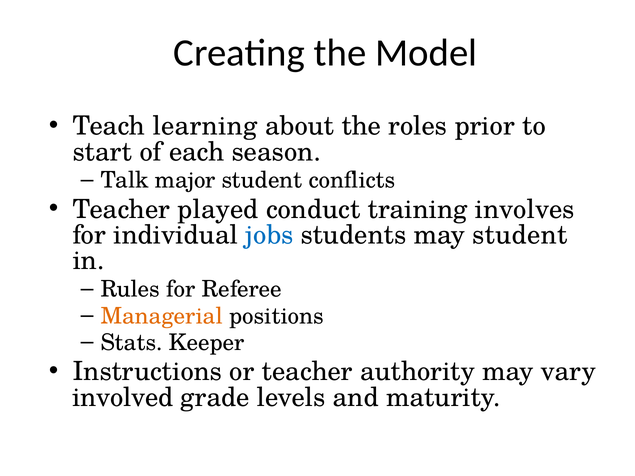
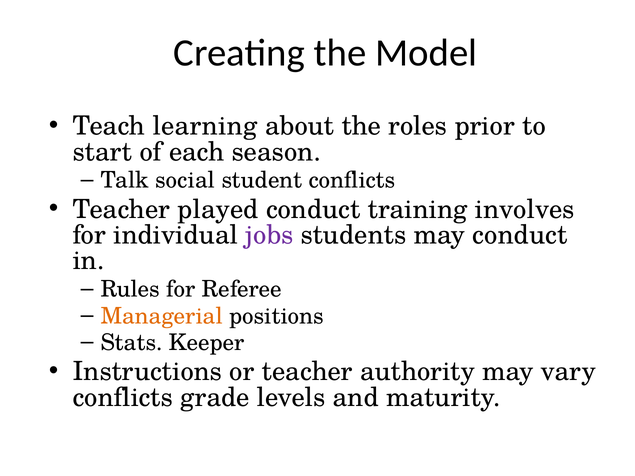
major: major -> social
jobs colour: blue -> purple
may student: student -> conduct
involved at (123, 398): involved -> conflicts
